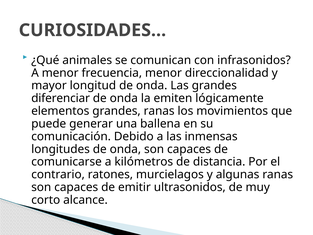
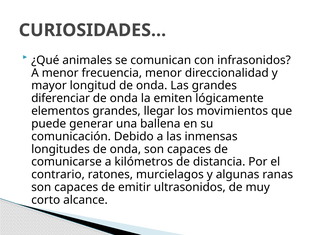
grandes ranas: ranas -> llegar
